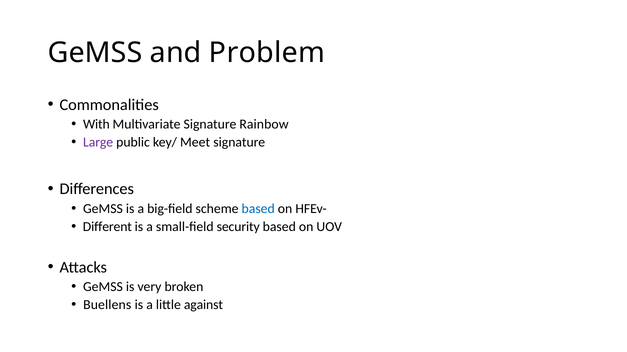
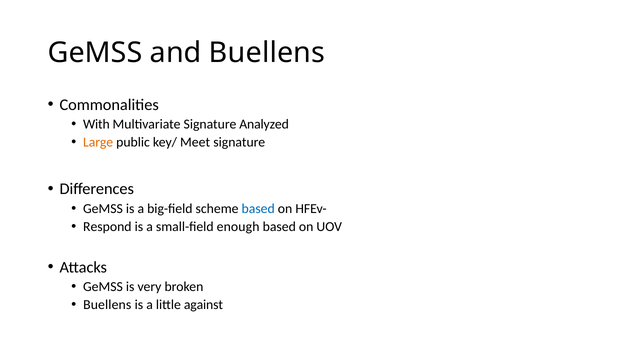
and Problem: Problem -> Buellens
Rainbow: Rainbow -> Analyzed
Large colour: purple -> orange
Different: Different -> Respond
security: security -> enough
